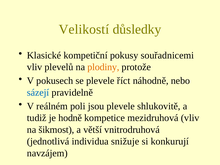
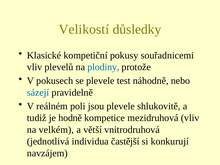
plodiny colour: orange -> blue
říct: říct -> test
šikmost: šikmost -> velkém
snižuje: snižuje -> častější
